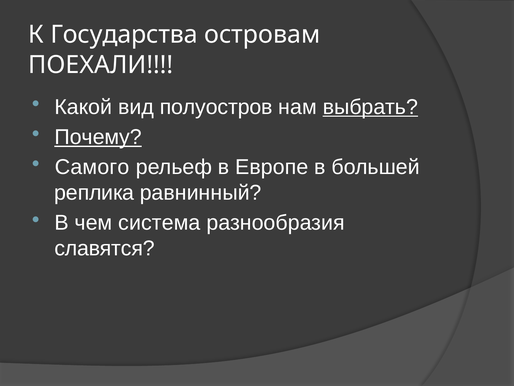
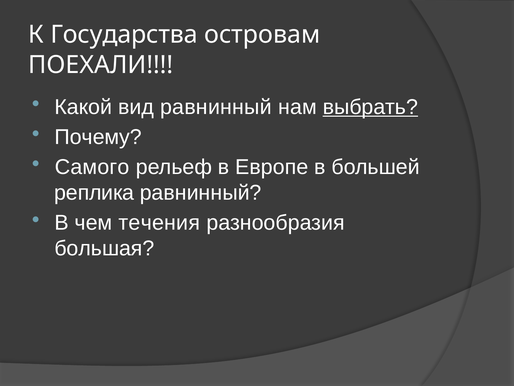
вид полуостров: полуостров -> равнинный
Почему underline: present -> none
система: система -> течения
славятся: славятся -> большая
